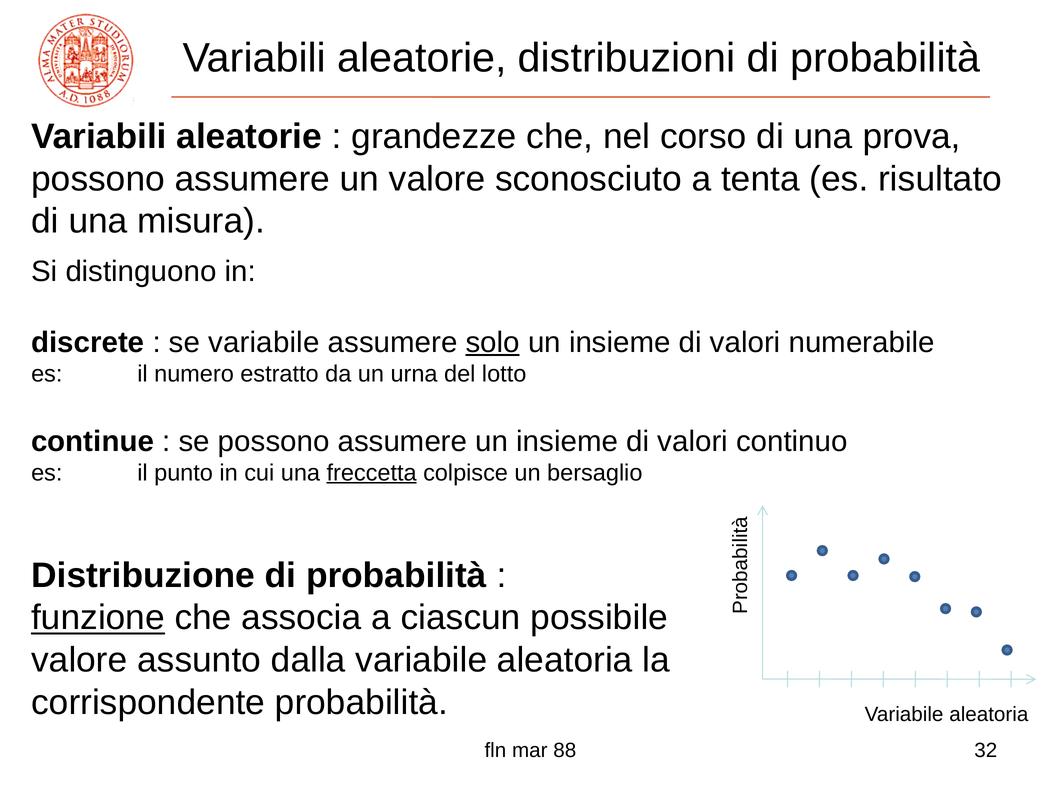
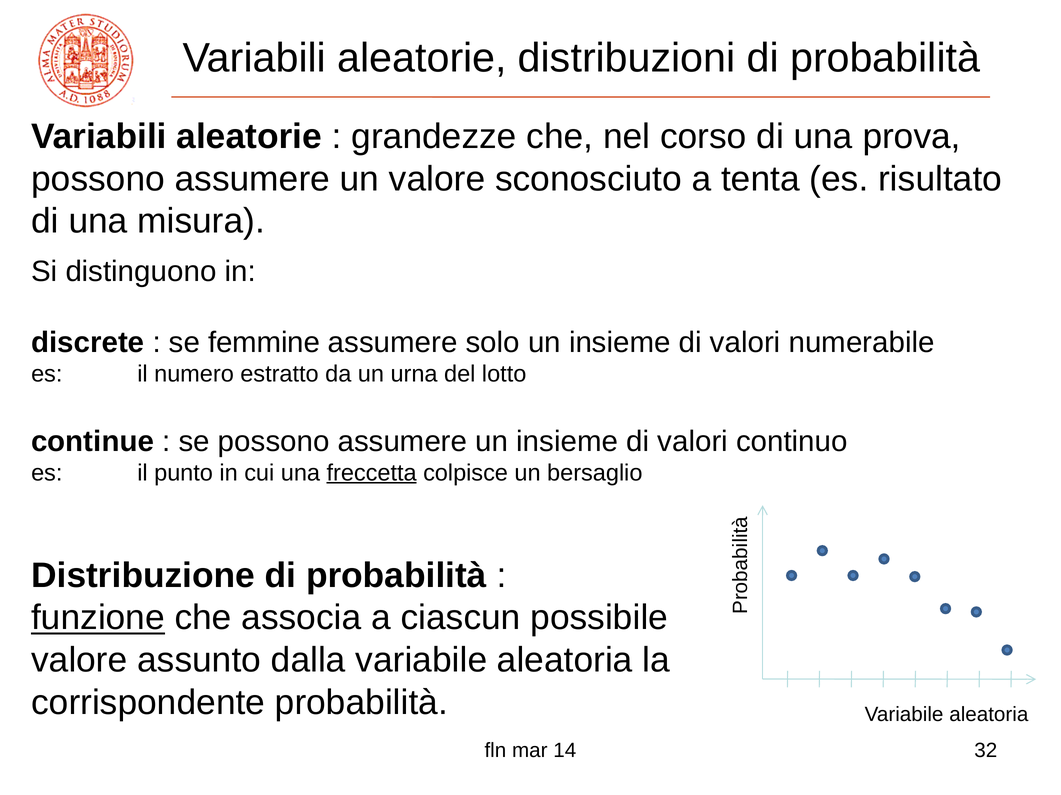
se variabile: variabile -> femmine
solo underline: present -> none
88: 88 -> 14
